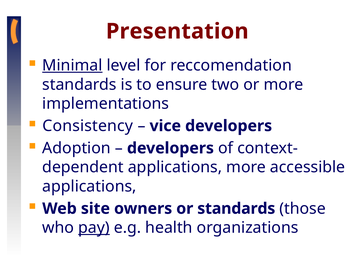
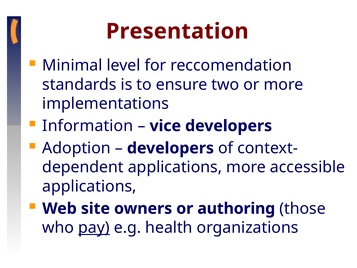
Minimal underline: present -> none
Consistency: Consistency -> Information
or standards: standards -> authoring
